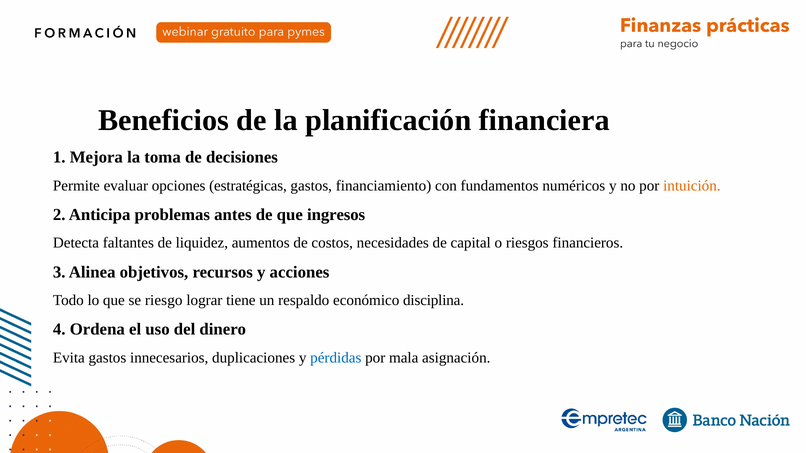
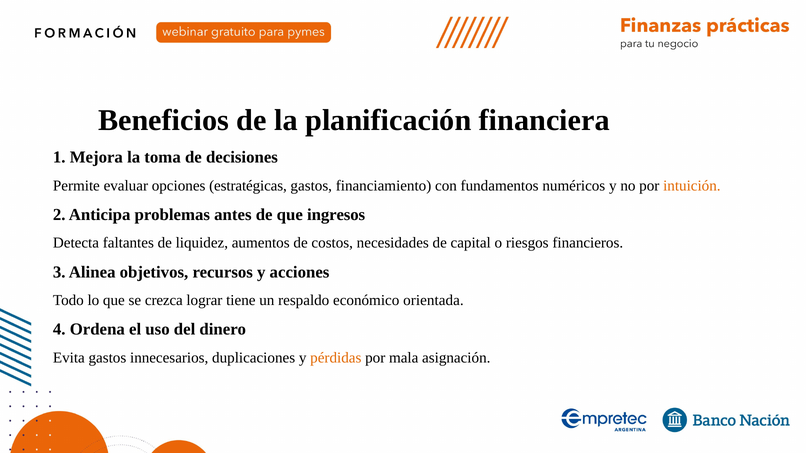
riesgo: riesgo -> crezca
disciplina: disciplina -> orientada
pérdidas colour: blue -> orange
